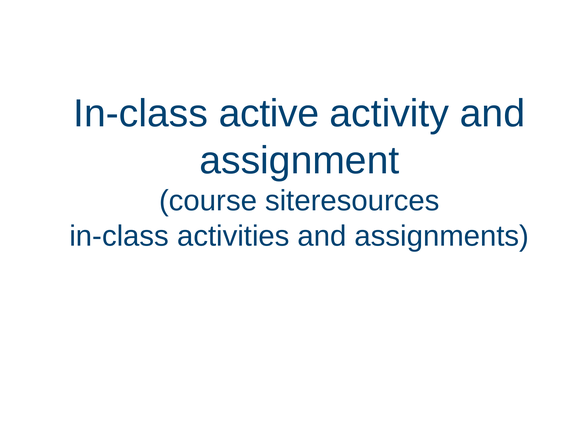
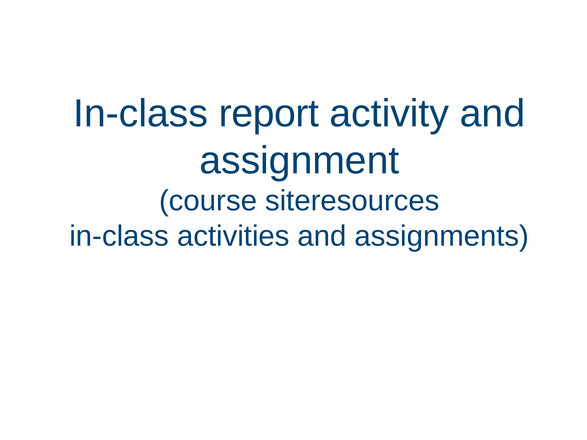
active: active -> report
